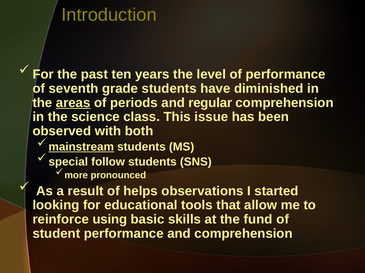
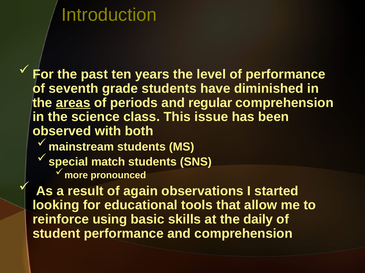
mainstream underline: present -> none
follow: follow -> match
helps: helps -> again
fund: fund -> daily
